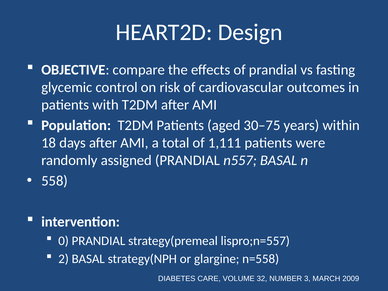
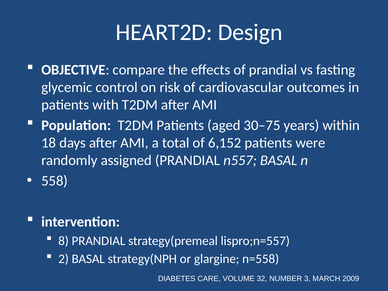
1,111: 1,111 -> 6,152
0: 0 -> 8
